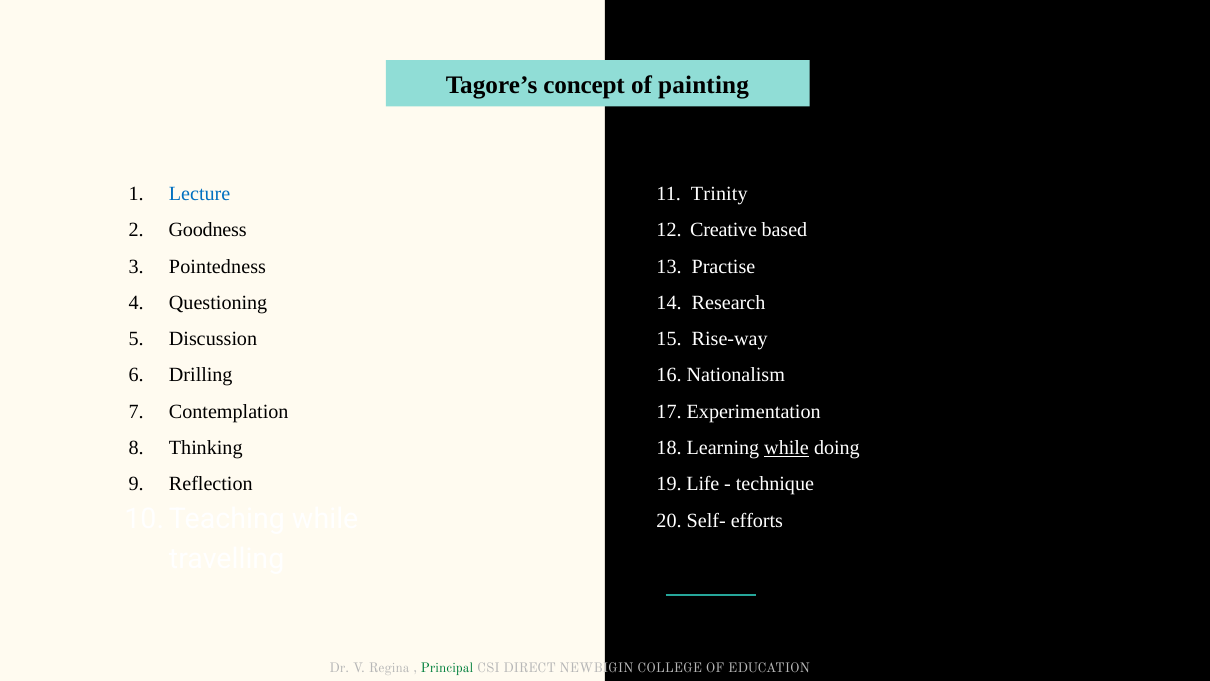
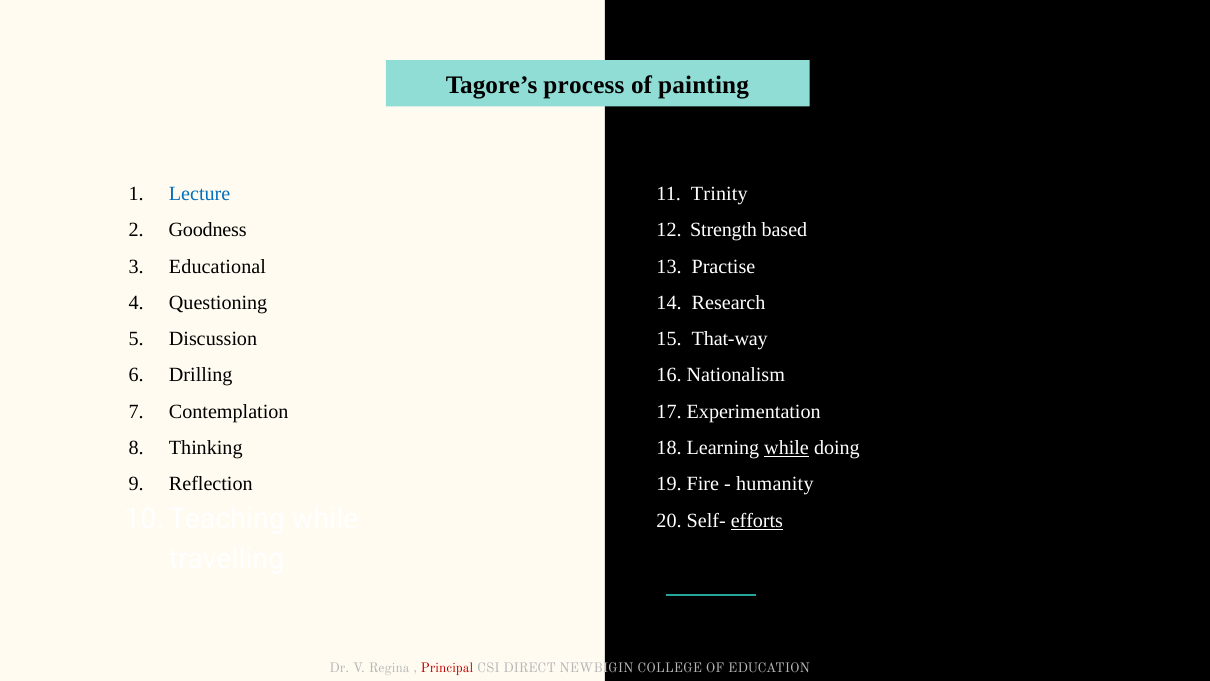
concept: concept -> process
Creative: Creative -> Strength
Pointedness: Pointedness -> Educational
Rise-way: Rise-way -> That-way
Life: Life -> Fire
technique: technique -> humanity
efforts underline: none -> present
Principal colour: green -> red
